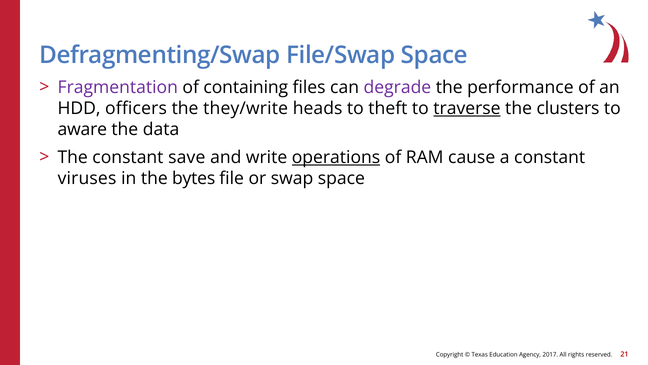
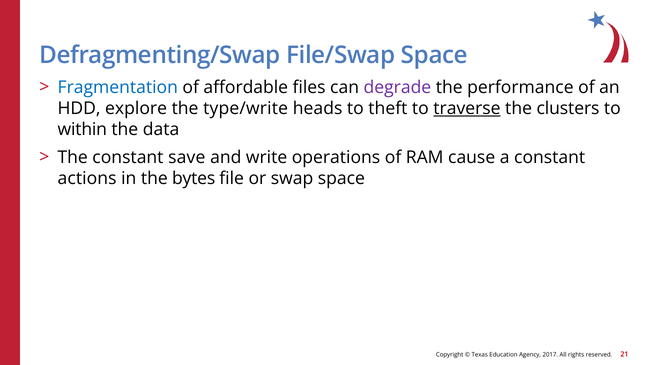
Fragmentation colour: purple -> blue
containing: containing -> affordable
officers: officers -> explore
they/write: they/write -> type/write
aware: aware -> within
operations underline: present -> none
viruses: viruses -> actions
